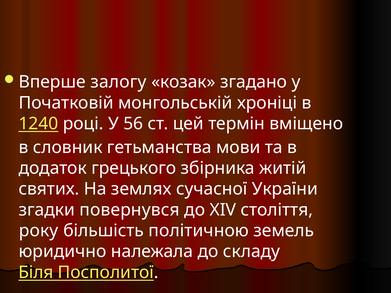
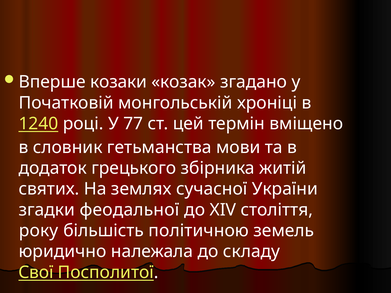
залогу: залогу -> козаки
56: 56 -> 77
повернувся: повернувся -> феодальної
Біля: Біля -> Свої
